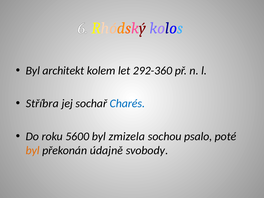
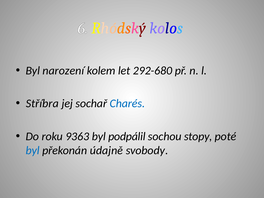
architekt: architekt -> narození
292-360: 292-360 -> 292-680
5600: 5600 -> 9363
zmizela: zmizela -> podpálil
psalo: psalo -> stopy
byl at (33, 150) colour: orange -> blue
